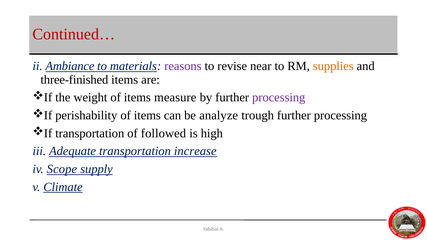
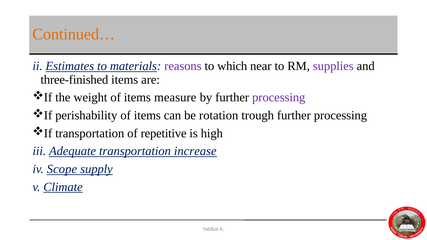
Continued… colour: red -> orange
Ambiance: Ambiance -> Estimates
revise: revise -> which
supplies colour: orange -> purple
analyze: analyze -> rotation
followed: followed -> repetitive
